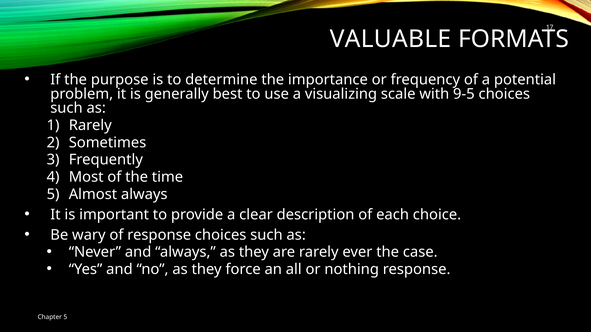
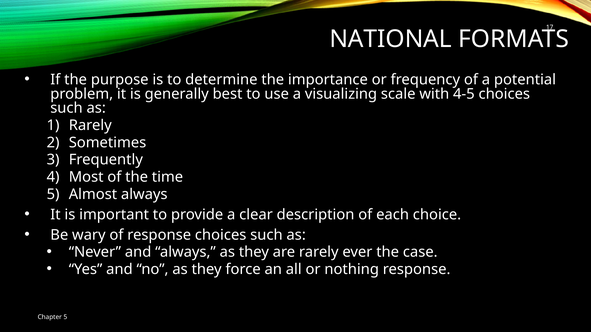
VALUABLE: VALUABLE -> NATIONAL
9-5: 9-5 -> 4-5
